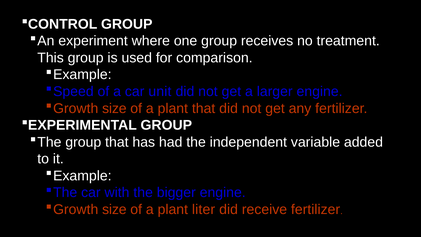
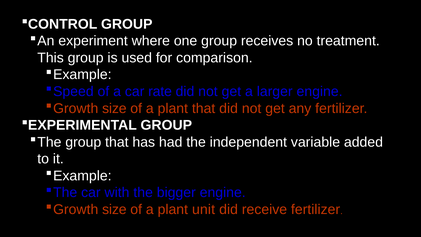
unit: unit -> rate
liter: liter -> unit
